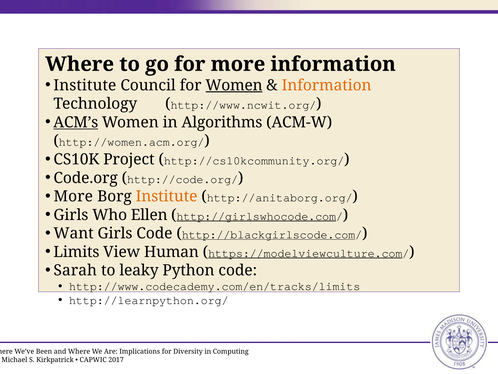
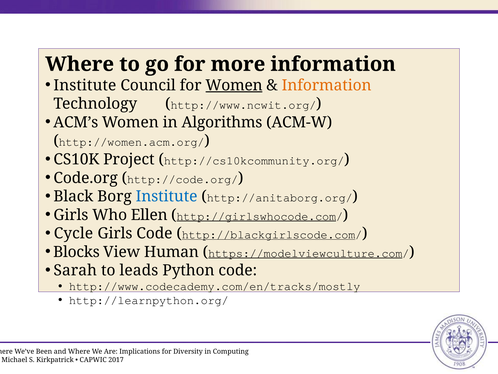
ACM’s underline: present -> none
More at (73, 196): More -> Black
Institute at (167, 196) colour: orange -> blue
Want: Want -> Cycle
Limits: Limits -> Blocks
leaky: leaky -> leads
http://www.codecademy.com/en/tracks/limits: http://www.codecademy.com/en/tracks/limits -> http://www.codecademy.com/en/tracks/mostly
